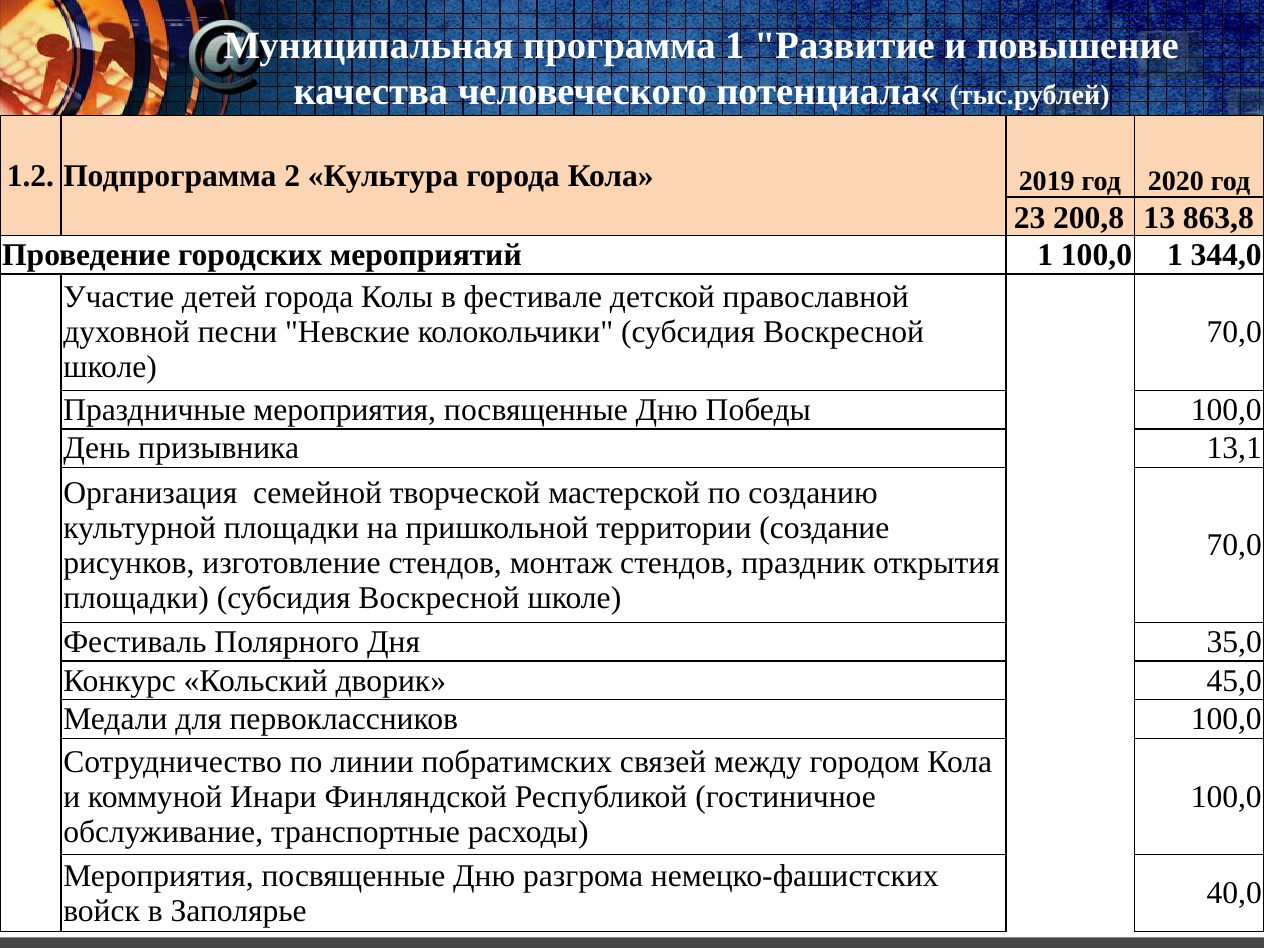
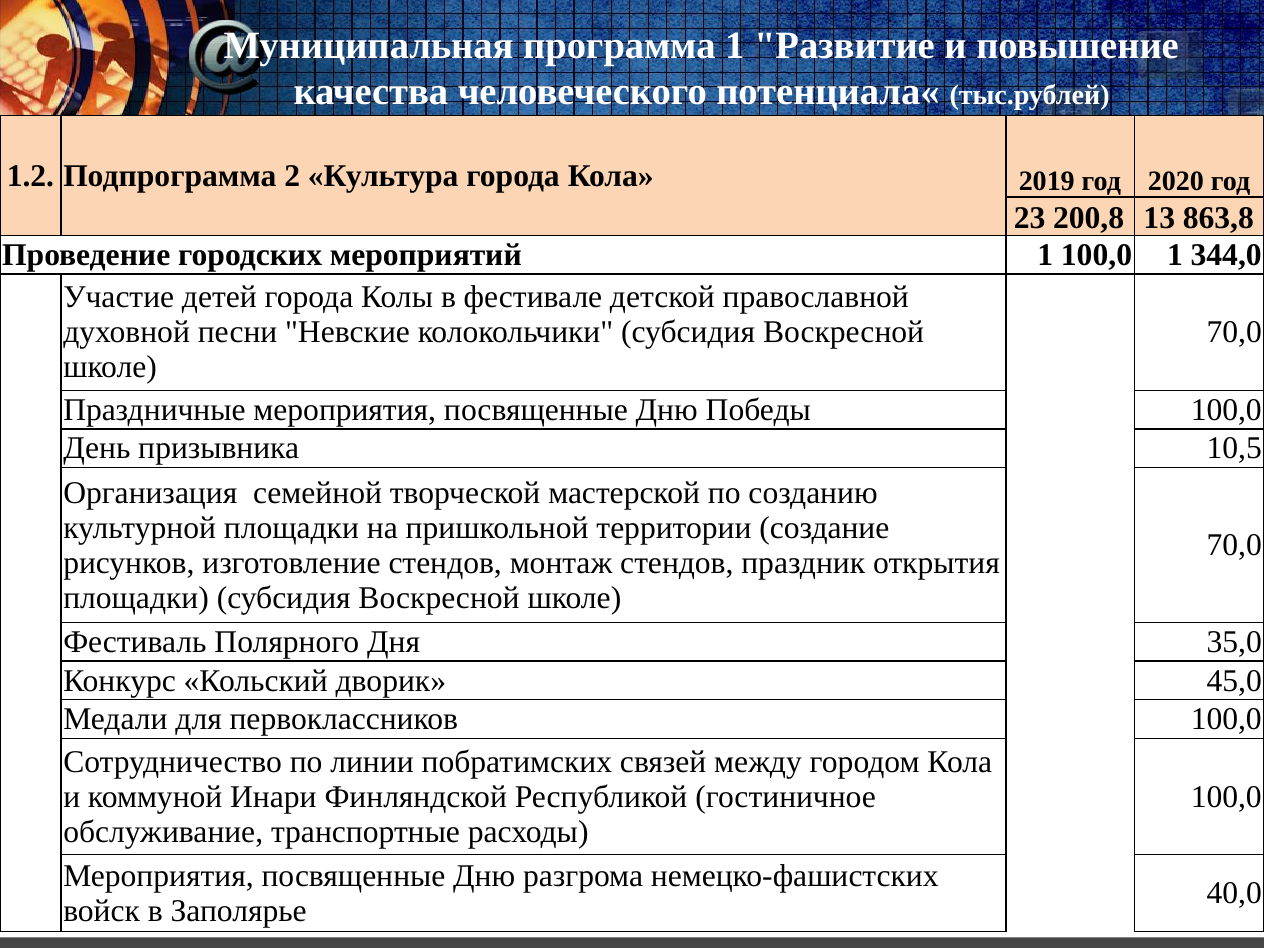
13,1: 13,1 -> 10,5
